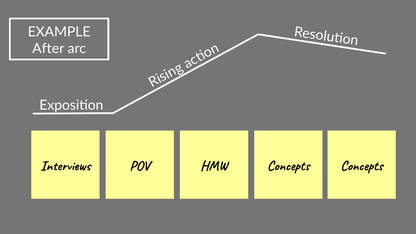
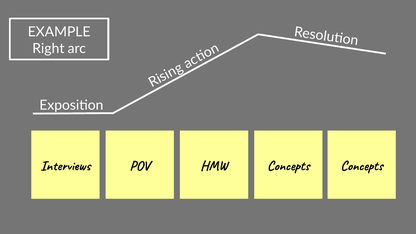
After: After -> Right
